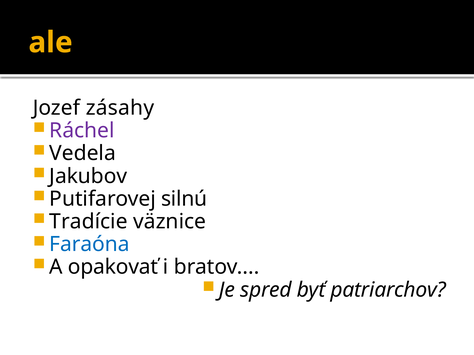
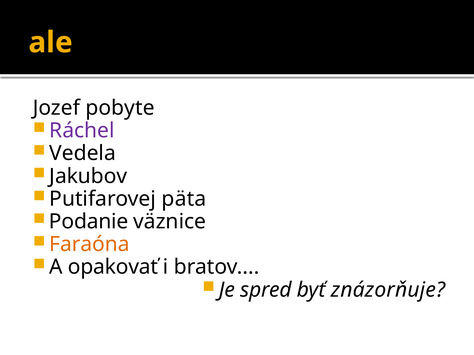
zásahy: zásahy -> pobyte
silnú: silnú -> päta
Tradície: Tradície -> Podanie
Faraóna colour: blue -> orange
patriarchov: patriarchov -> znázorňuje
